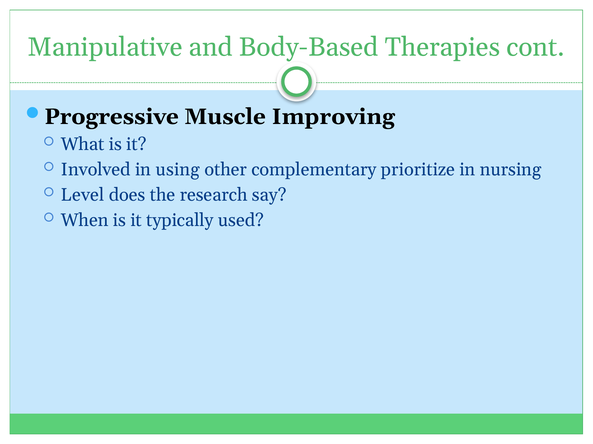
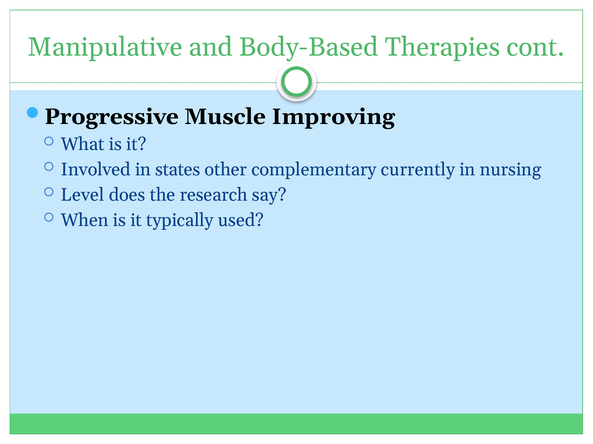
using: using -> states
prioritize: prioritize -> currently
